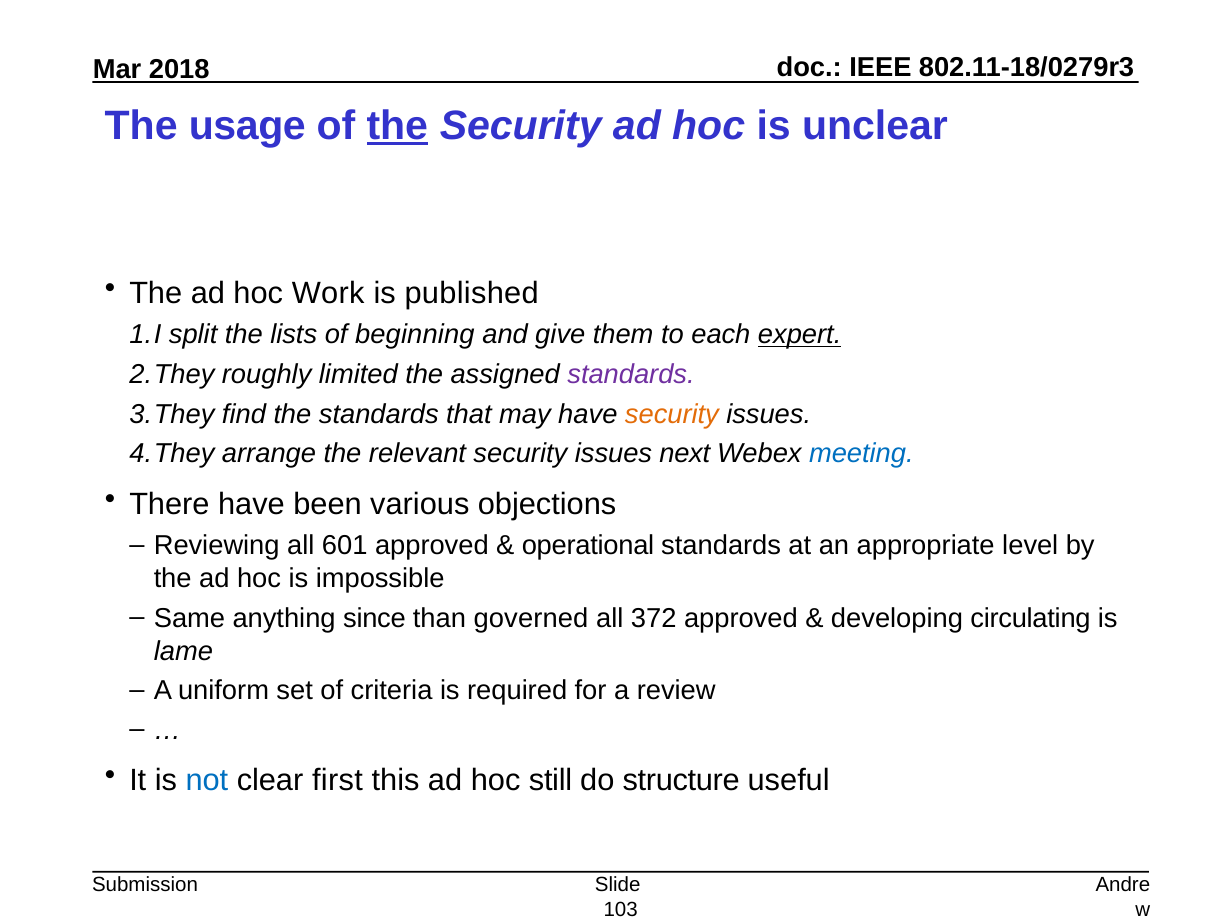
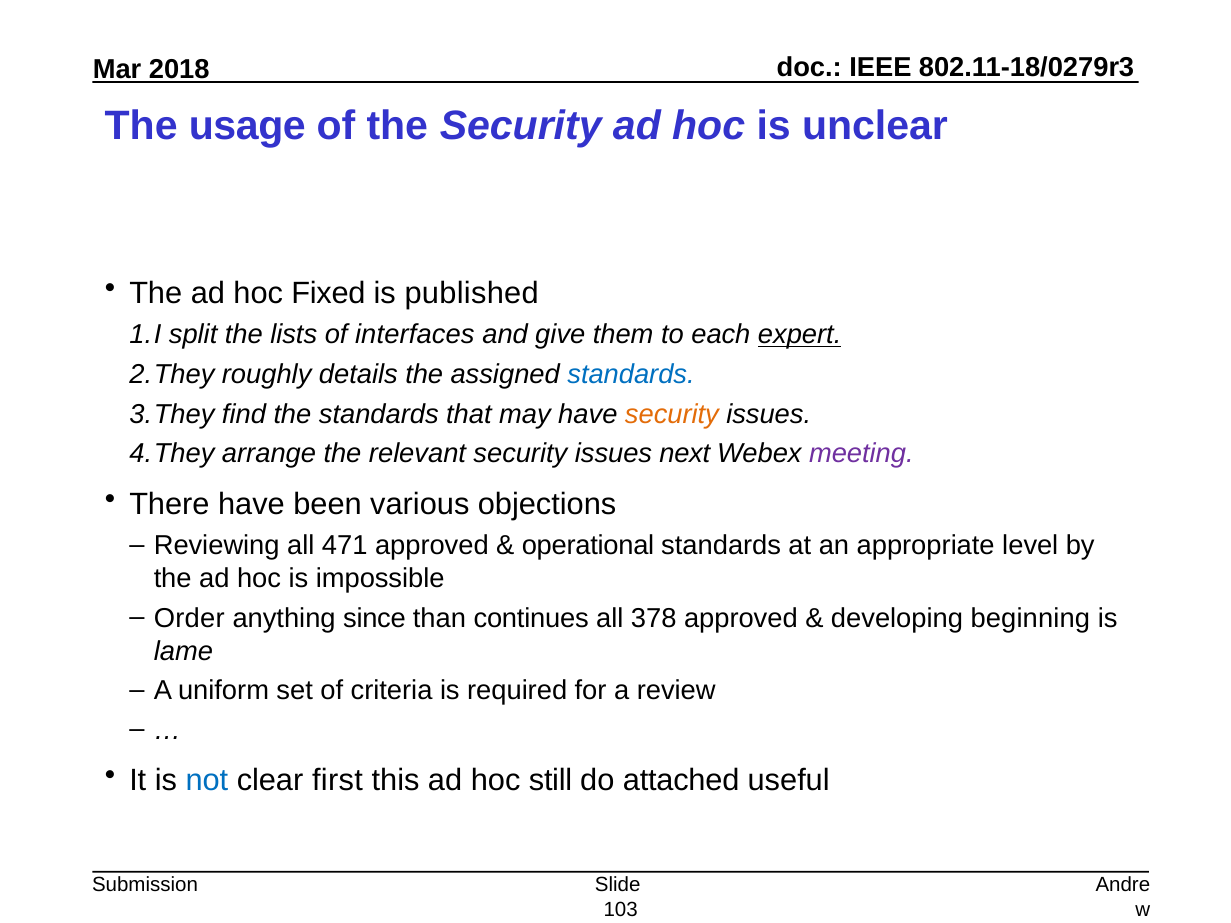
the at (397, 126) underline: present -> none
Work: Work -> Fixed
beginning: beginning -> interfaces
limited: limited -> details
standards at (631, 375) colour: purple -> blue
meeting colour: blue -> purple
601: 601 -> 471
Same: Same -> Order
governed: governed -> continues
372: 372 -> 378
circulating: circulating -> beginning
structure: structure -> attached
